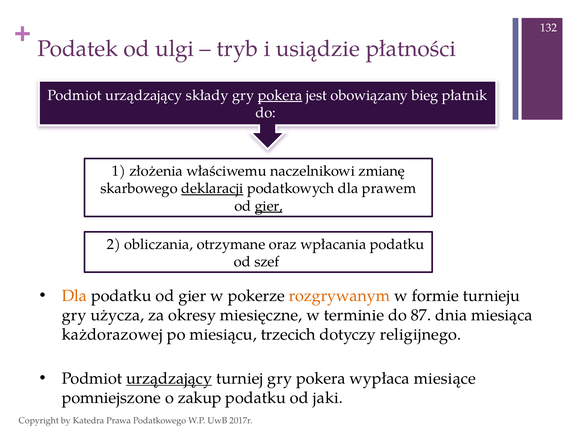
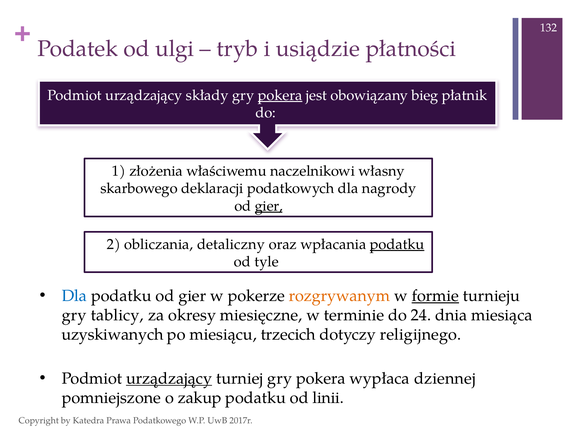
zmianę: zmianę -> własny
deklaracji underline: present -> none
prawem: prawem -> nagrody
otrzymane: otrzymane -> detaliczny
podatku at (397, 244) underline: none -> present
szef: szef -> tyle
Dla at (74, 296) colour: orange -> blue
formie underline: none -> present
użycza: użycza -> tablicy
87: 87 -> 24
każdorazowej: każdorazowej -> uzyskiwanych
miesiące: miesiące -> dziennej
jaki: jaki -> linii
